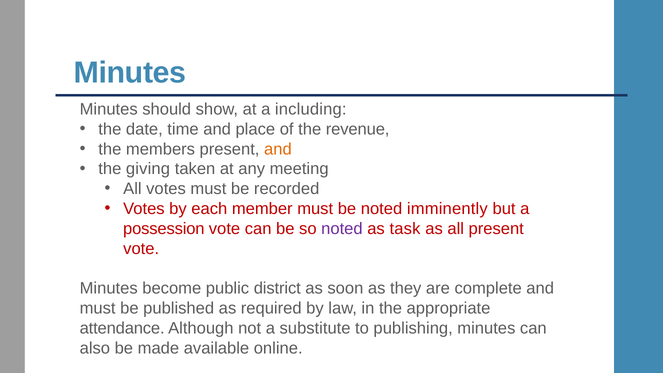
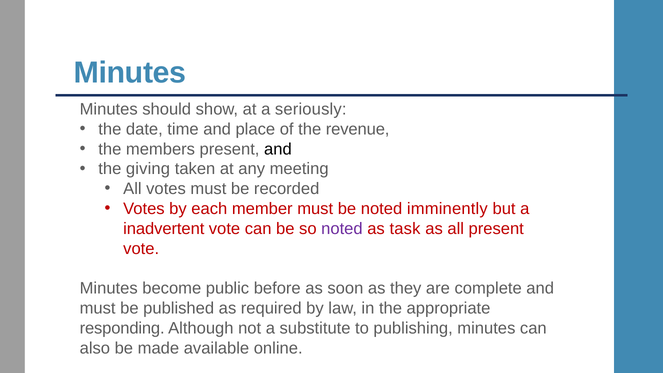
including: including -> seriously
and at (278, 149) colour: orange -> black
possession: possession -> inadvertent
district: district -> before
attendance: attendance -> responding
